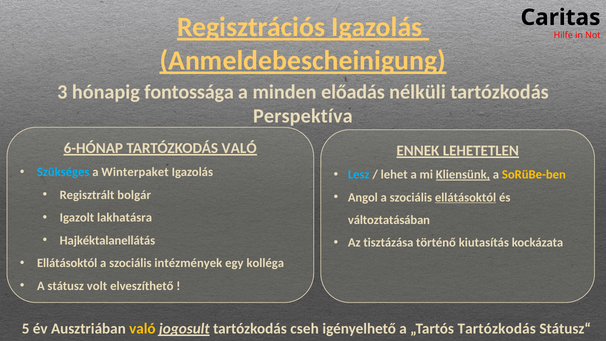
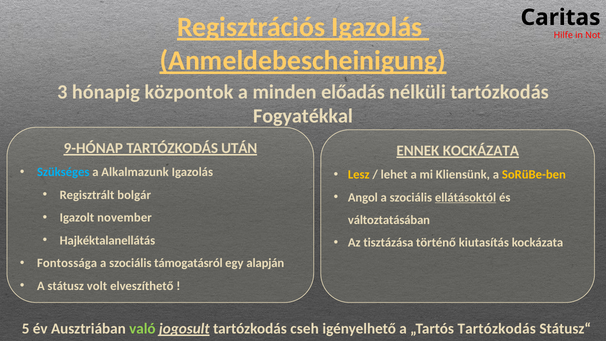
fontossága: fontossága -> központok
Perspektíva: Perspektíva -> Fogyatékkal
6-HÓNAP: 6-HÓNAP -> 9-HÓNAP
TARTÓZKODÁS VALÓ: VALÓ -> UTÁN
ENNEK LEHETETLEN: LEHETETLEN -> KOCKÁZATA
Winterpaket: Winterpaket -> Alkalmazunk
Lesz colour: light blue -> yellow
Kliensünk underline: present -> none
lakhatásra: lakhatásra -> november
Ellátásoktól at (67, 263): Ellátásoktól -> Fontossága
intézmények: intézmények -> támogatásról
kolléga: kolléga -> alapján
való at (142, 329) colour: yellow -> light green
